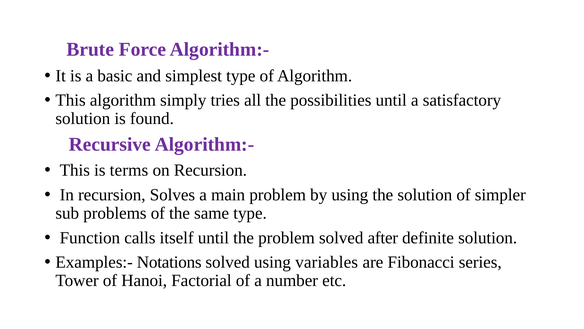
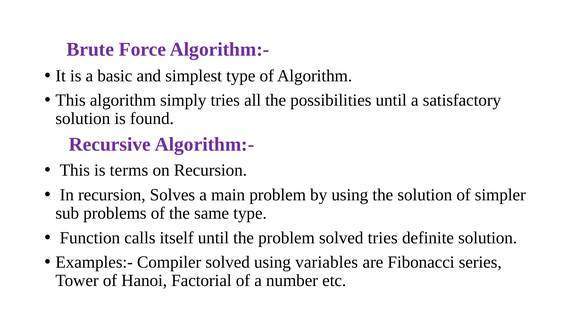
solved after: after -> tries
Notations: Notations -> Compiler
